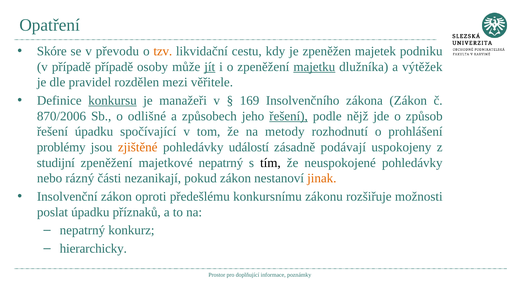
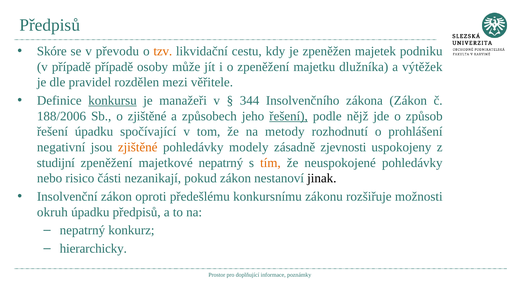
Opatření at (50, 25): Opatření -> Předpisů
jít underline: present -> none
majetku underline: present -> none
169: 169 -> 344
870/2006: 870/2006 -> 188/2006
o odlišné: odlišné -> zjištěné
problémy: problémy -> negativní
událostí: událostí -> modely
podávají: podávají -> zjevnosti
tím colour: black -> orange
rázný: rázný -> risico
jinak colour: orange -> black
poslat: poslat -> okruh
úpadku příznaků: příznaků -> předpisů
